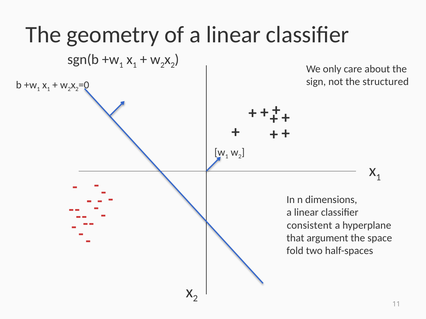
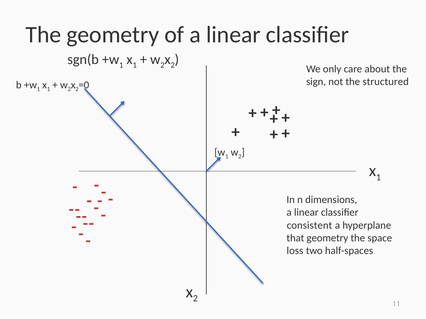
that argument: argument -> geometry
fold: fold -> loss
